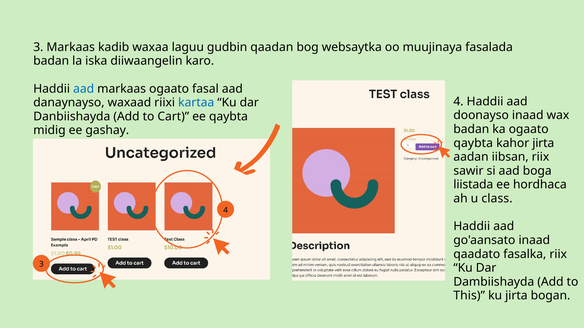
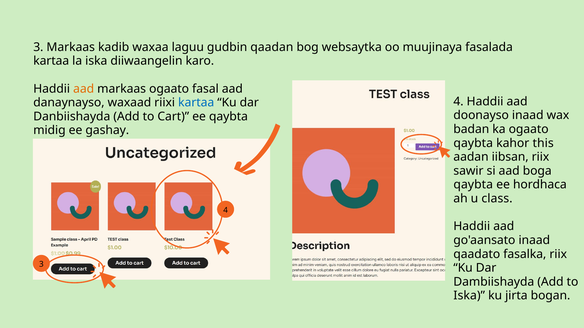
badan at (51, 61): badan -> kartaa
aad at (84, 89) colour: blue -> orange
kahor jirta: jirta -> this
liistada at (473, 185): liistada -> qaybta
This at (469, 296): This -> Iska
